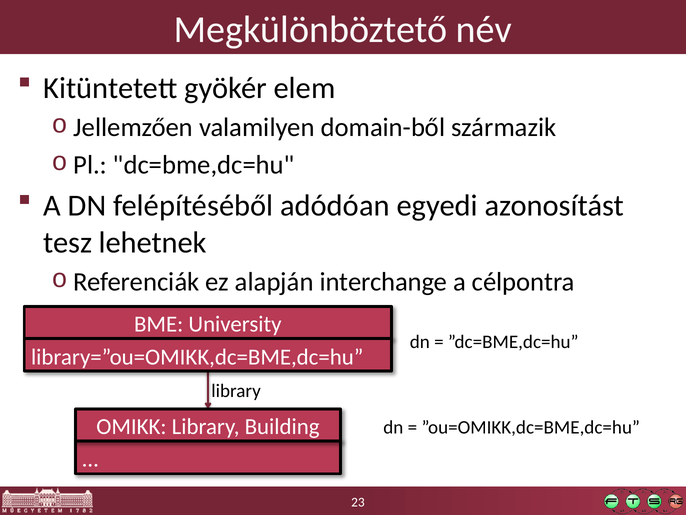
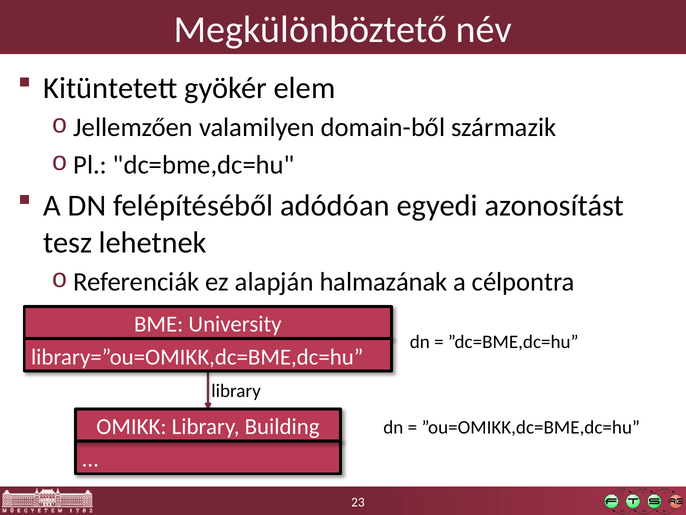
interchange: interchange -> halmazának
